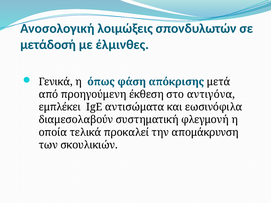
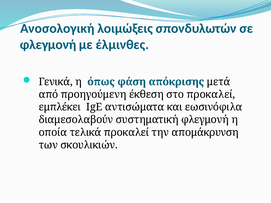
μετάδοσή at (48, 45): μετάδοσή -> φλεγμονή
στο αντιγόνα: αντιγόνα -> προκαλεί
